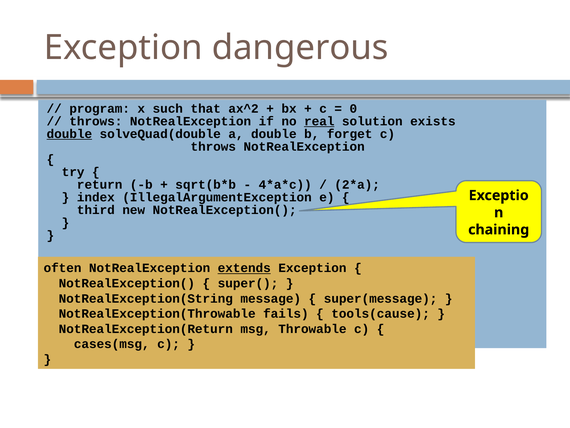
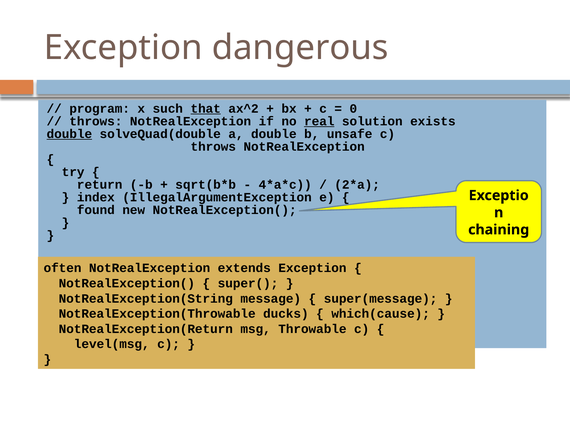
that underline: none -> present
forget: forget -> unsafe
third: third -> found
extends underline: present -> none
fails: fails -> ducks
tools(cause: tools(cause -> which(cause
cases(msg: cases(msg -> level(msg
